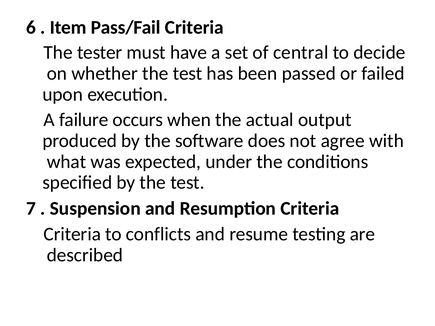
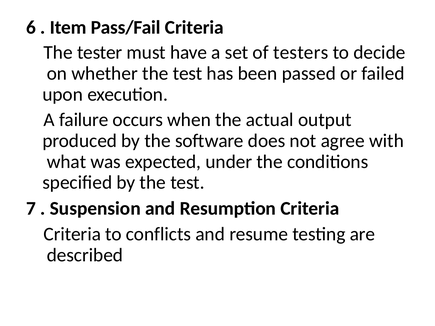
central: central -> testers
